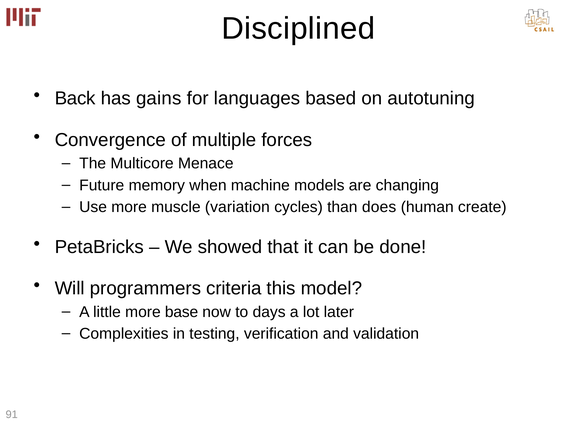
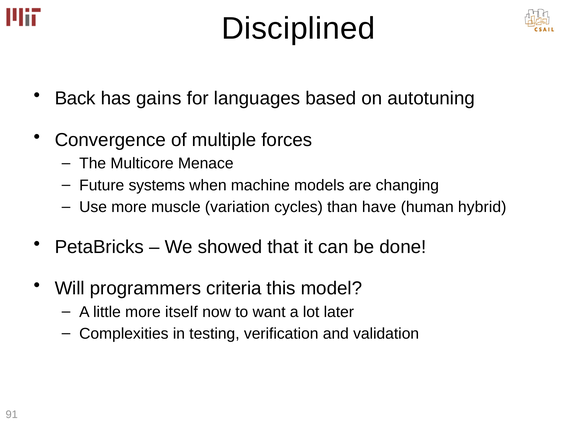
memory: memory -> systems
does: does -> have
create: create -> hybrid
base: base -> itself
days: days -> want
